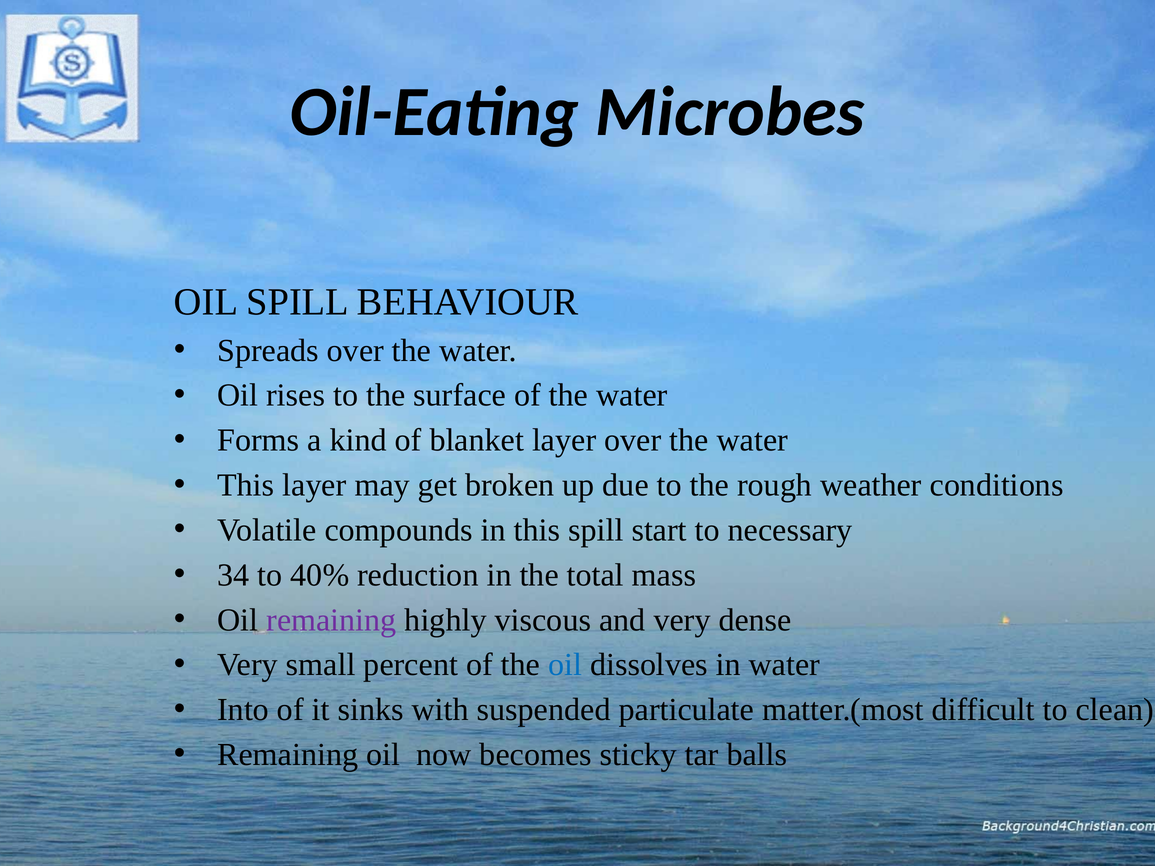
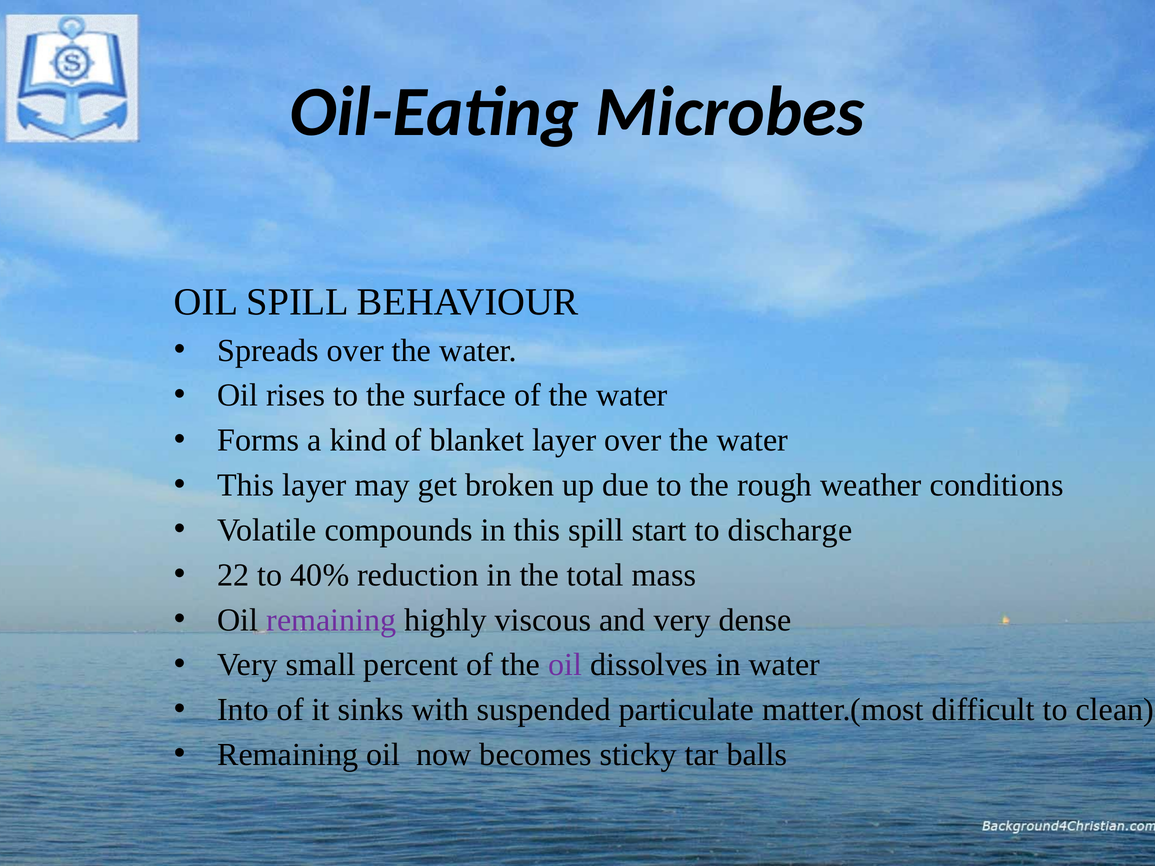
necessary: necessary -> discharge
34: 34 -> 22
oil at (565, 665) colour: blue -> purple
